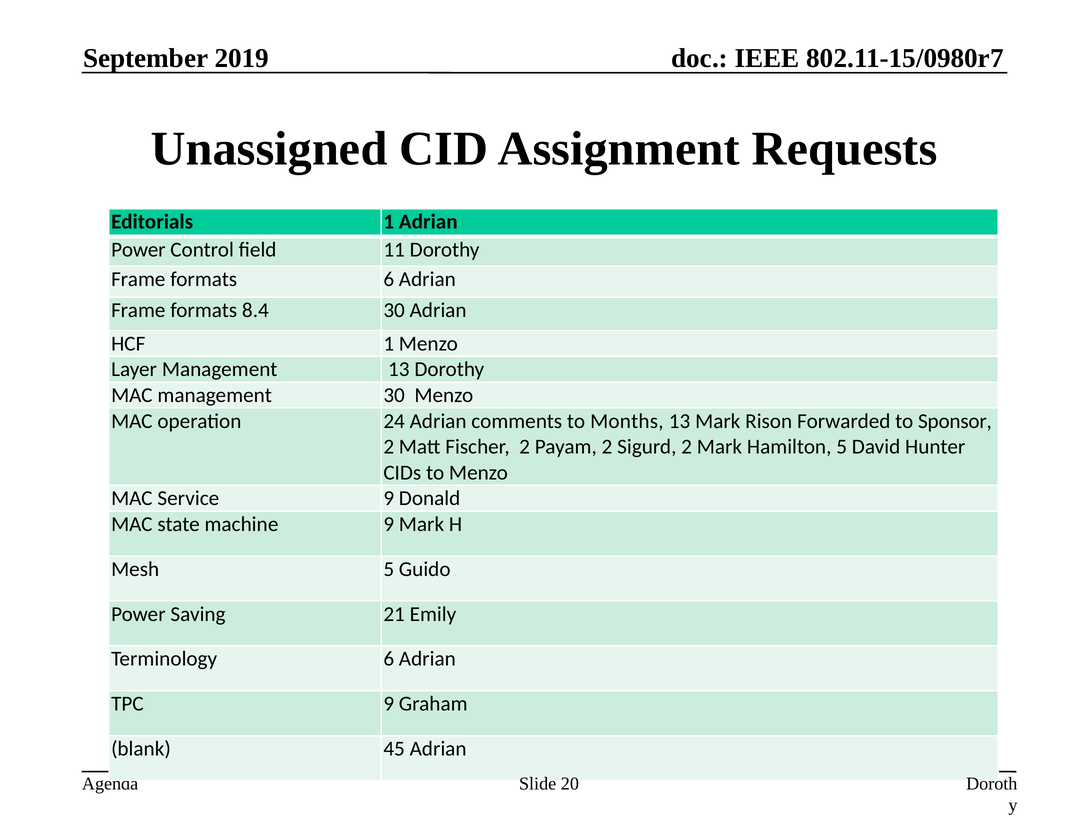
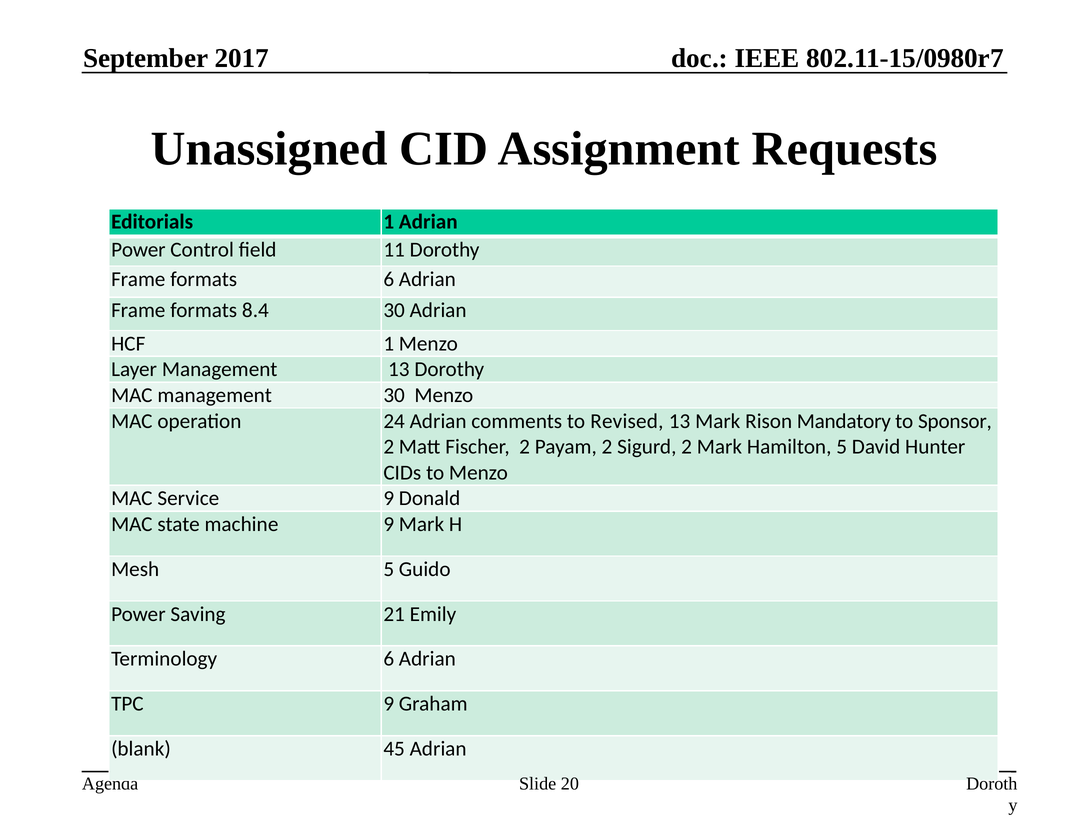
2019: 2019 -> 2017
Months: Months -> Revised
Forwarded: Forwarded -> Mandatory
